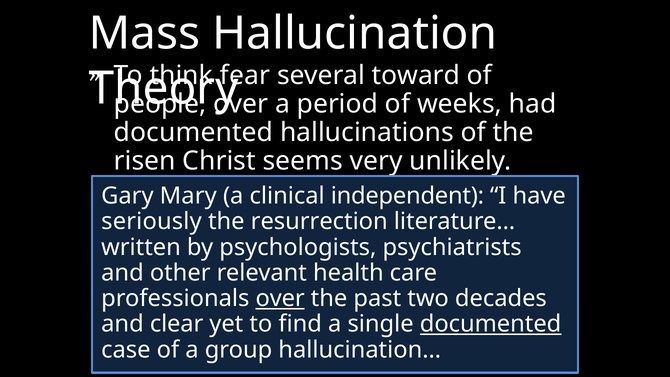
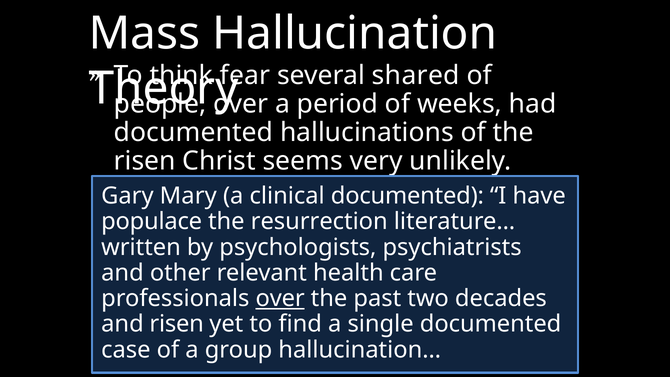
toward: toward -> shared
clinical independent: independent -> documented
seriously: seriously -> populace
and clear: clear -> risen
documented at (491, 324) underline: present -> none
